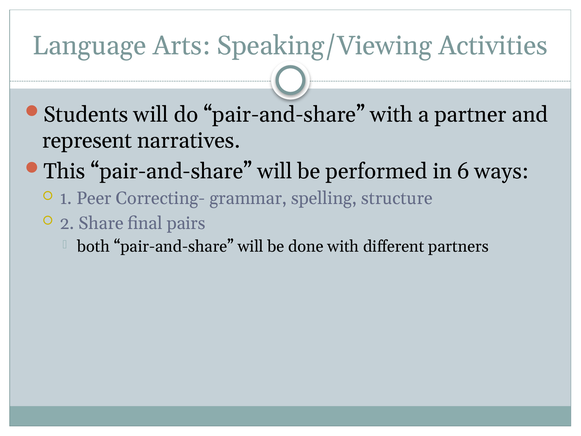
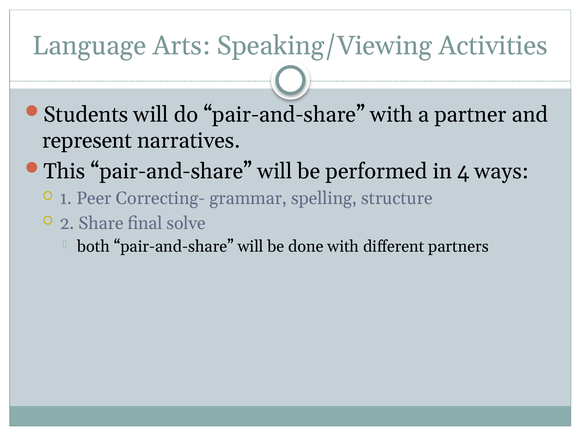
6: 6 -> 4
pairs: pairs -> solve
